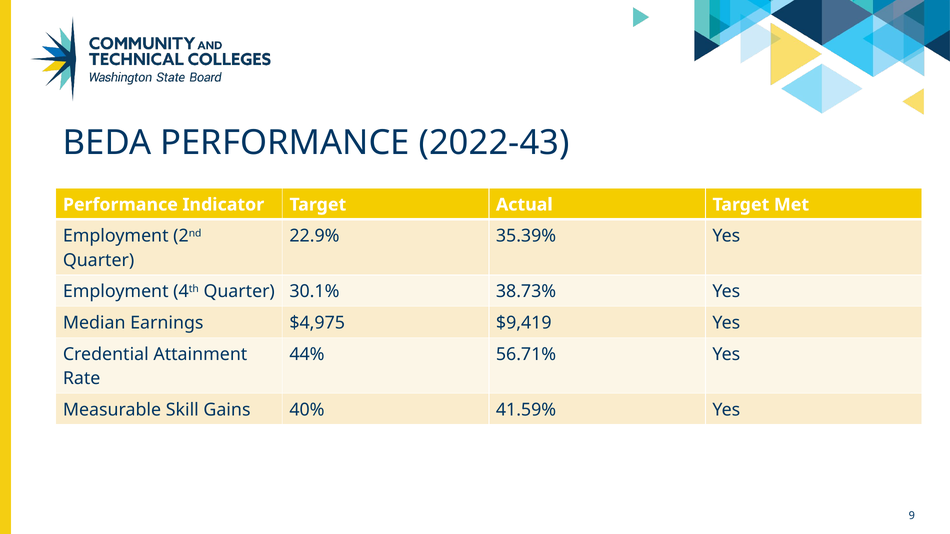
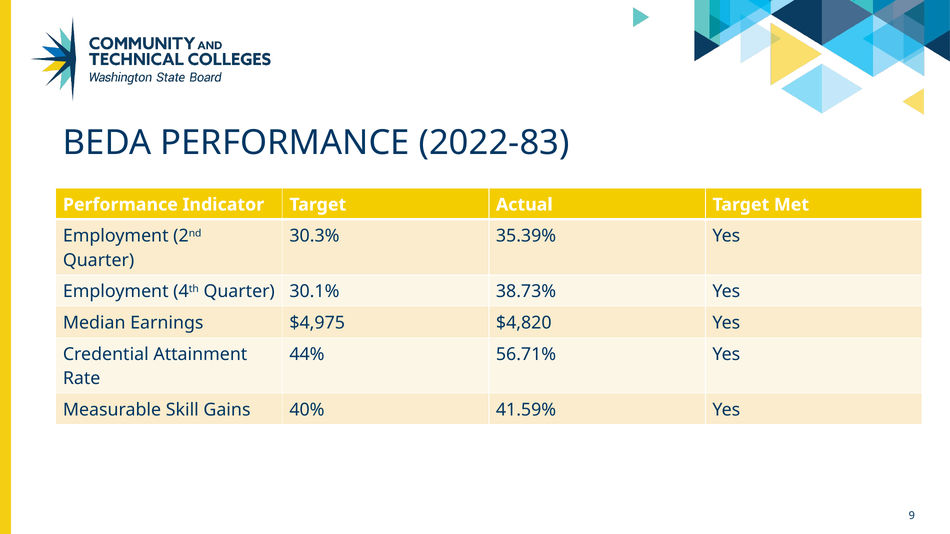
2022-43: 2022-43 -> 2022-83
22.9%: 22.9% -> 30.3%
$9,419: $9,419 -> $4,820
